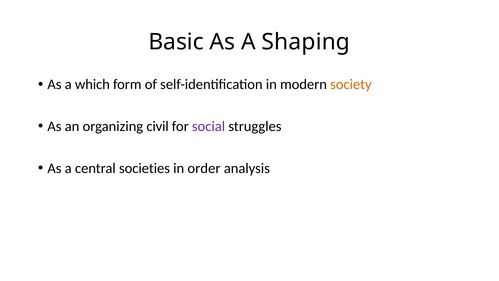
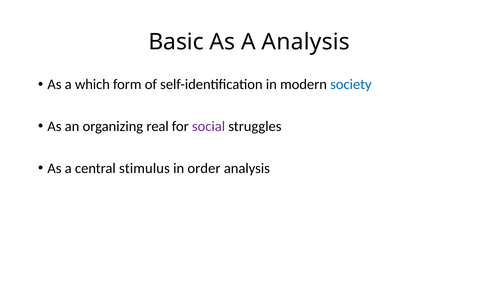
A Shaping: Shaping -> Analysis
society colour: orange -> blue
civil: civil -> real
societies: societies -> stimulus
